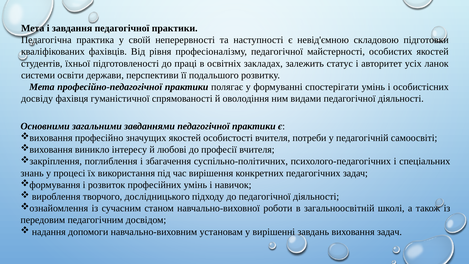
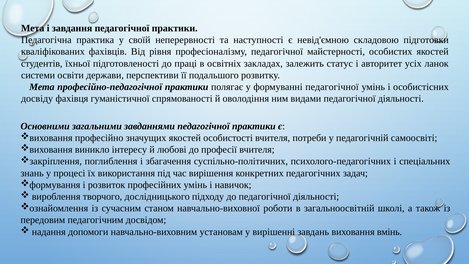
формуванні спостерігати: спостерігати -> педагогічної
виховання задач: задач -> вмінь
